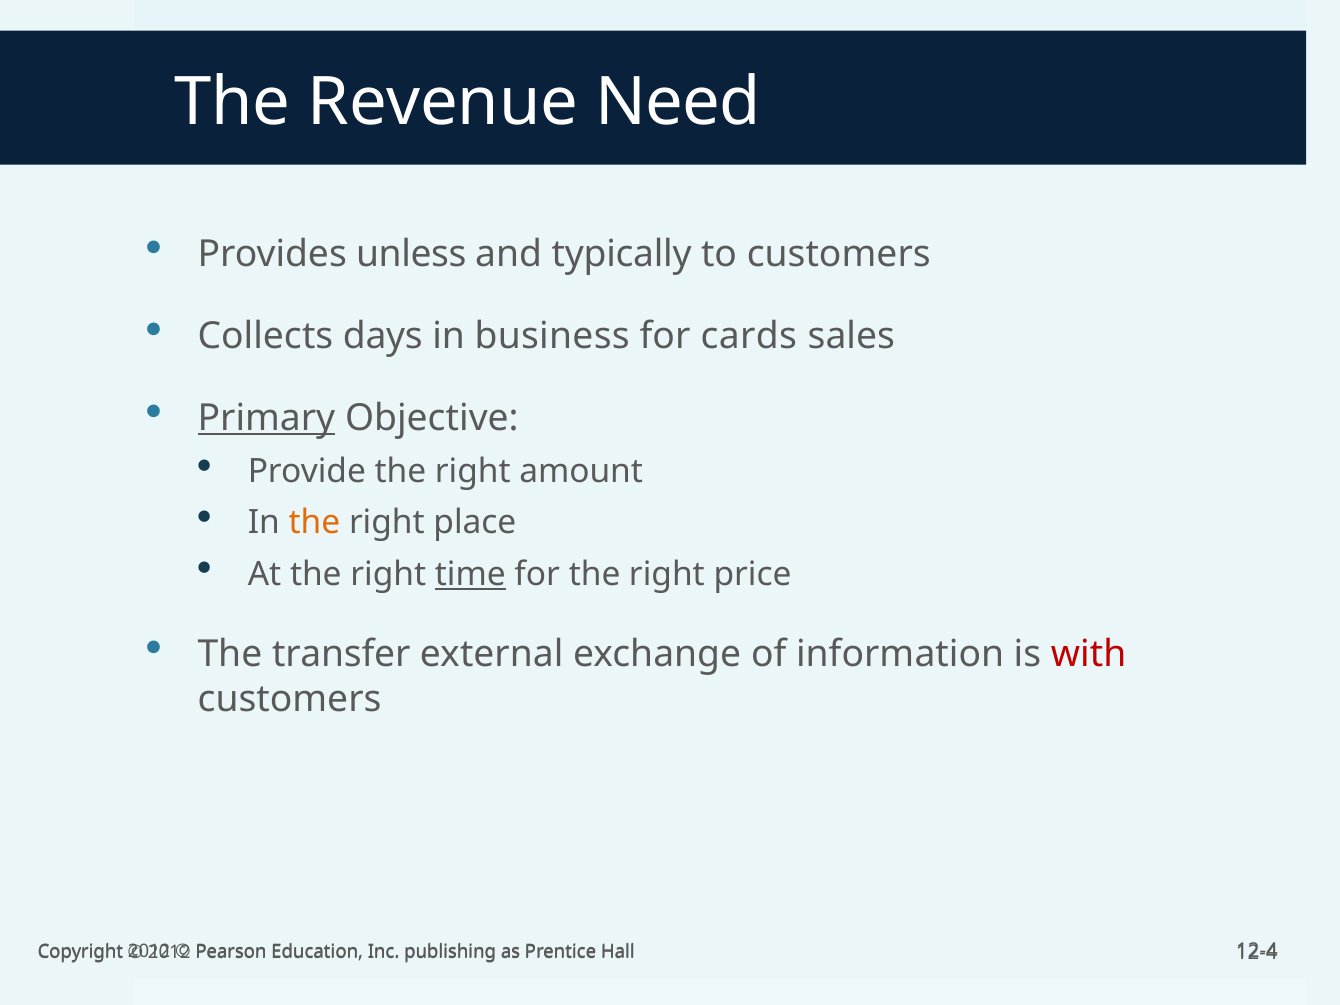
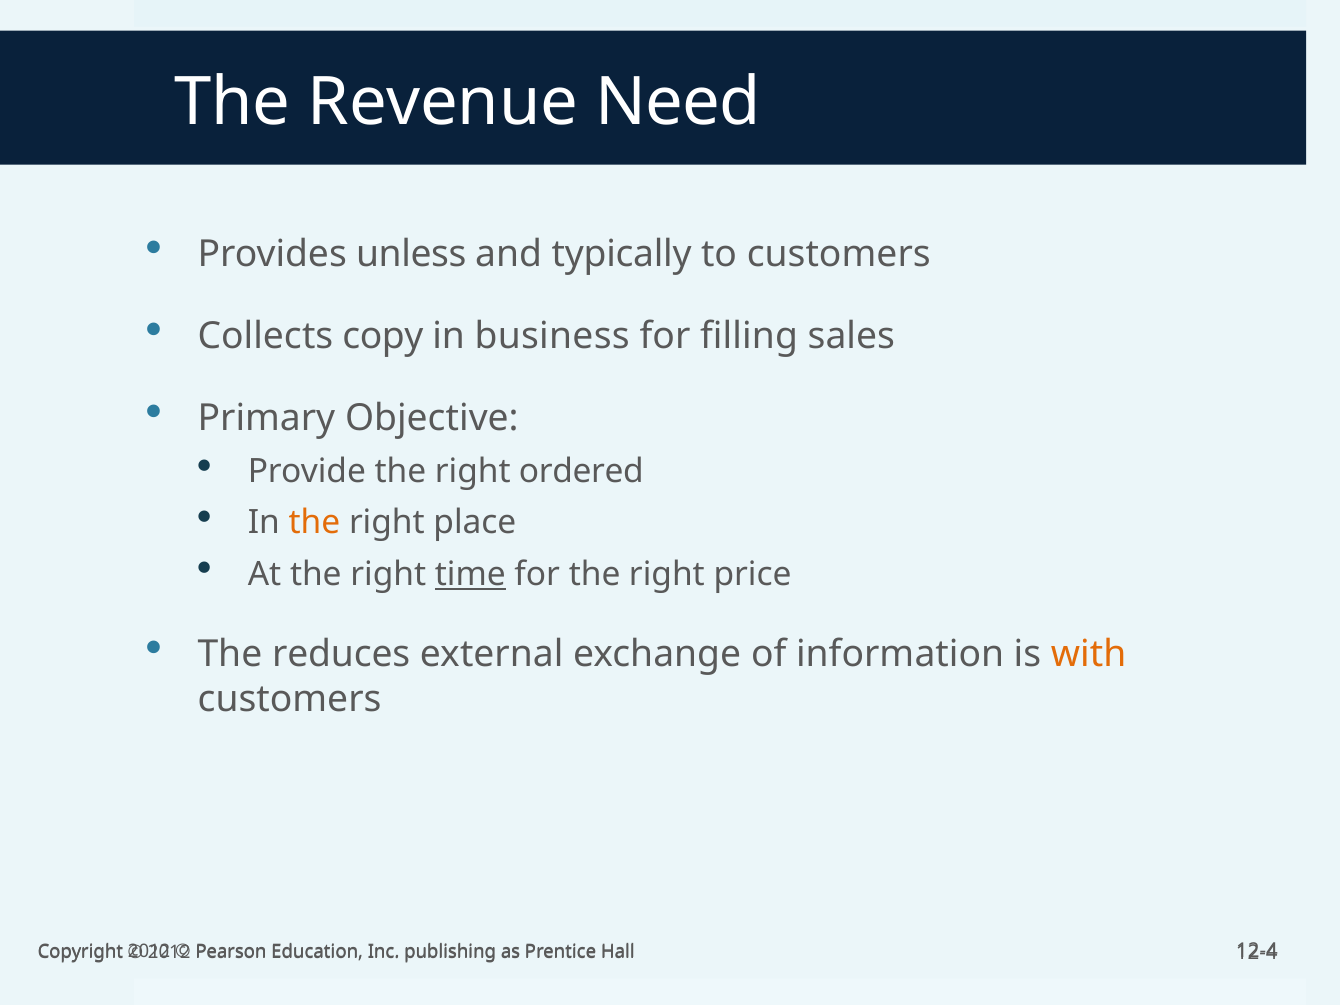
days: days -> copy
cards: cards -> filling
Primary underline: present -> none
amount: amount -> ordered
transfer: transfer -> reduces
with colour: red -> orange
